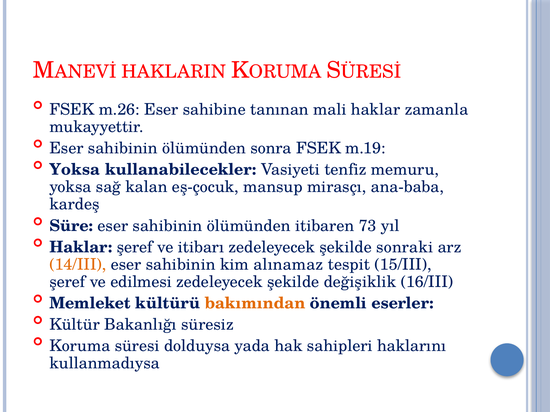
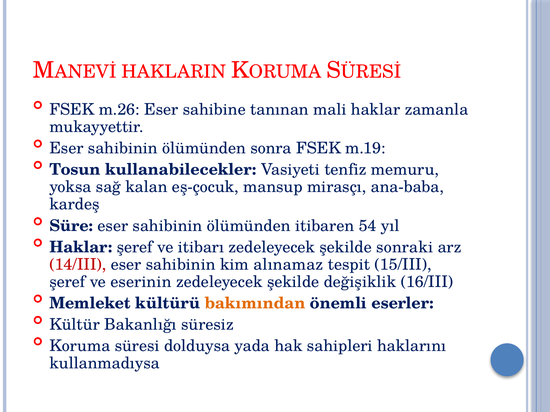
Yoksa at (75, 170): Yoksa -> Tosun
73: 73 -> 54
14/III colour: orange -> red
edilmesi: edilmesi -> eserinin
